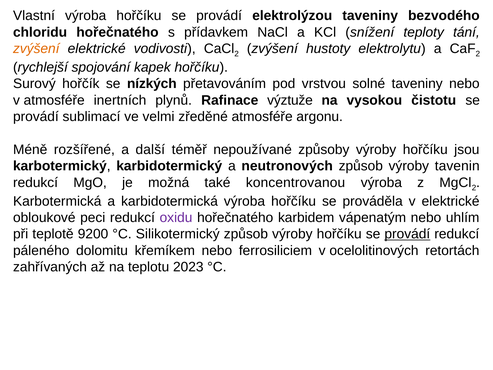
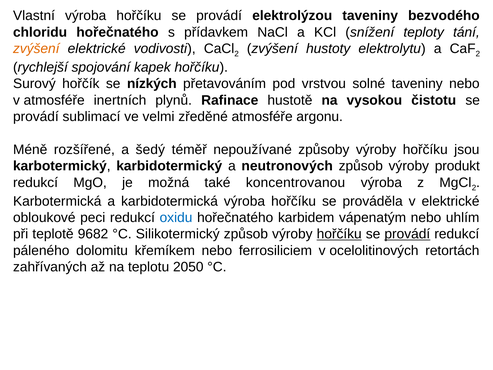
výztuže: výztuže -> hustotě
další: další -> šedý
tavenin: tavenin -> produkt
oxidu colour: purple -> blue
9200: 9200 -> 9682
hořčíku at (339, 234) underline: none -> present
2023: 2023 -> 2050
